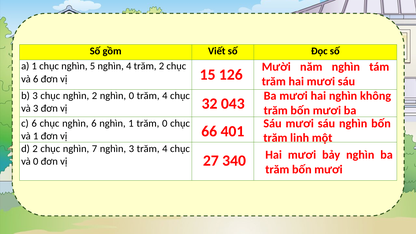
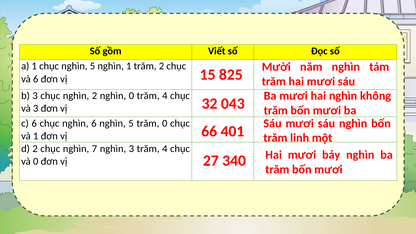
nghìn 4: 4 -> 1
126: 126 -> 825
6 nghìn 1: 1 -> 5
